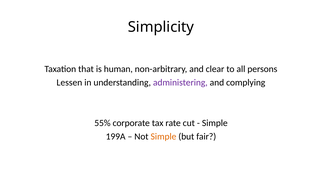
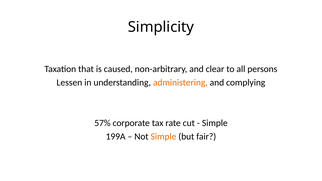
human: human -> caused
administering colour: purple -> orange
55%: 55% -> 57%
